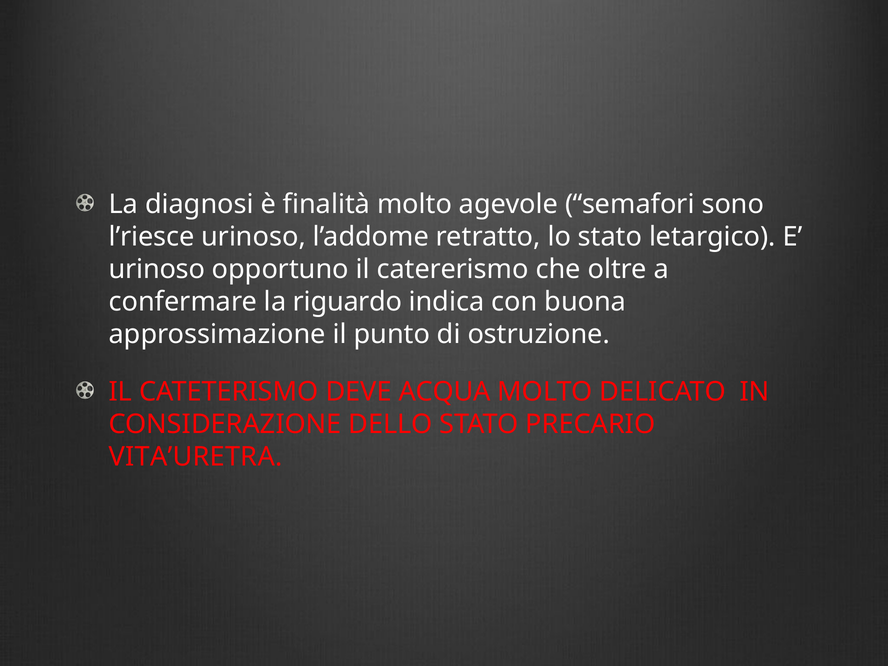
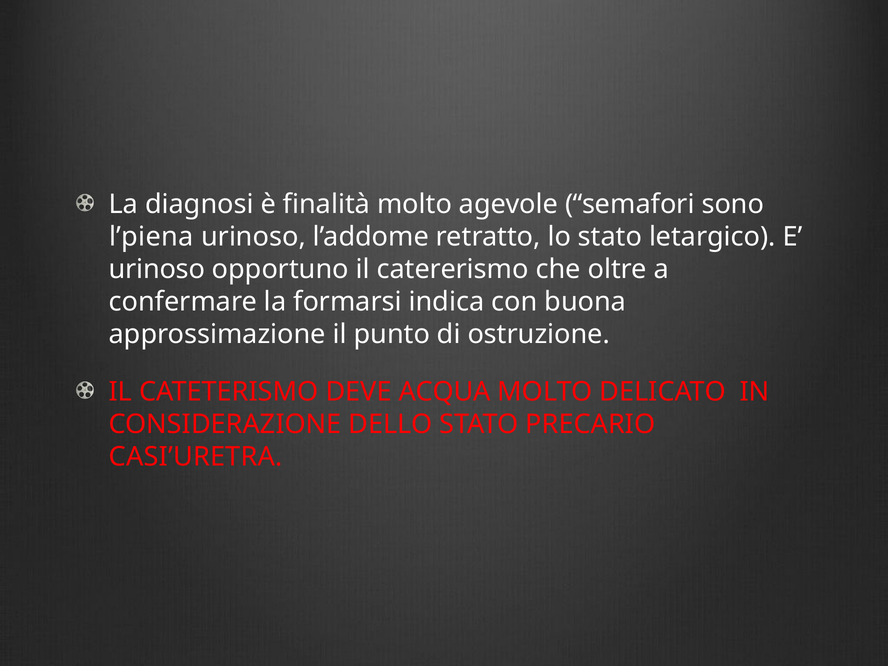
l’riesce: l’riesce -> l’piena
riguardo: riguardo -> formarsi
VITA’URETRA: VITA’URETRA -> CASI’URETRA
